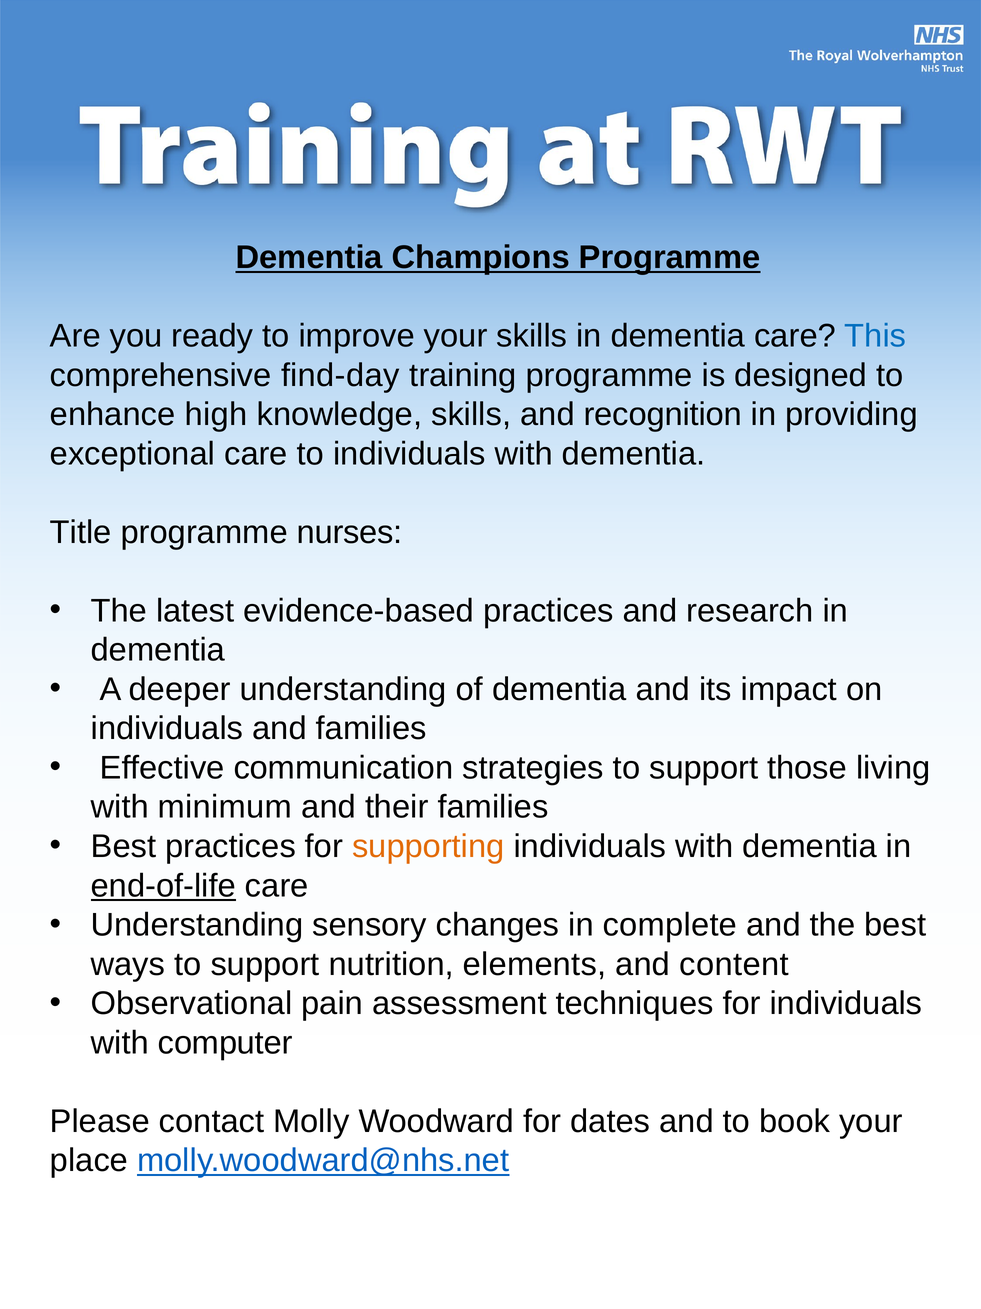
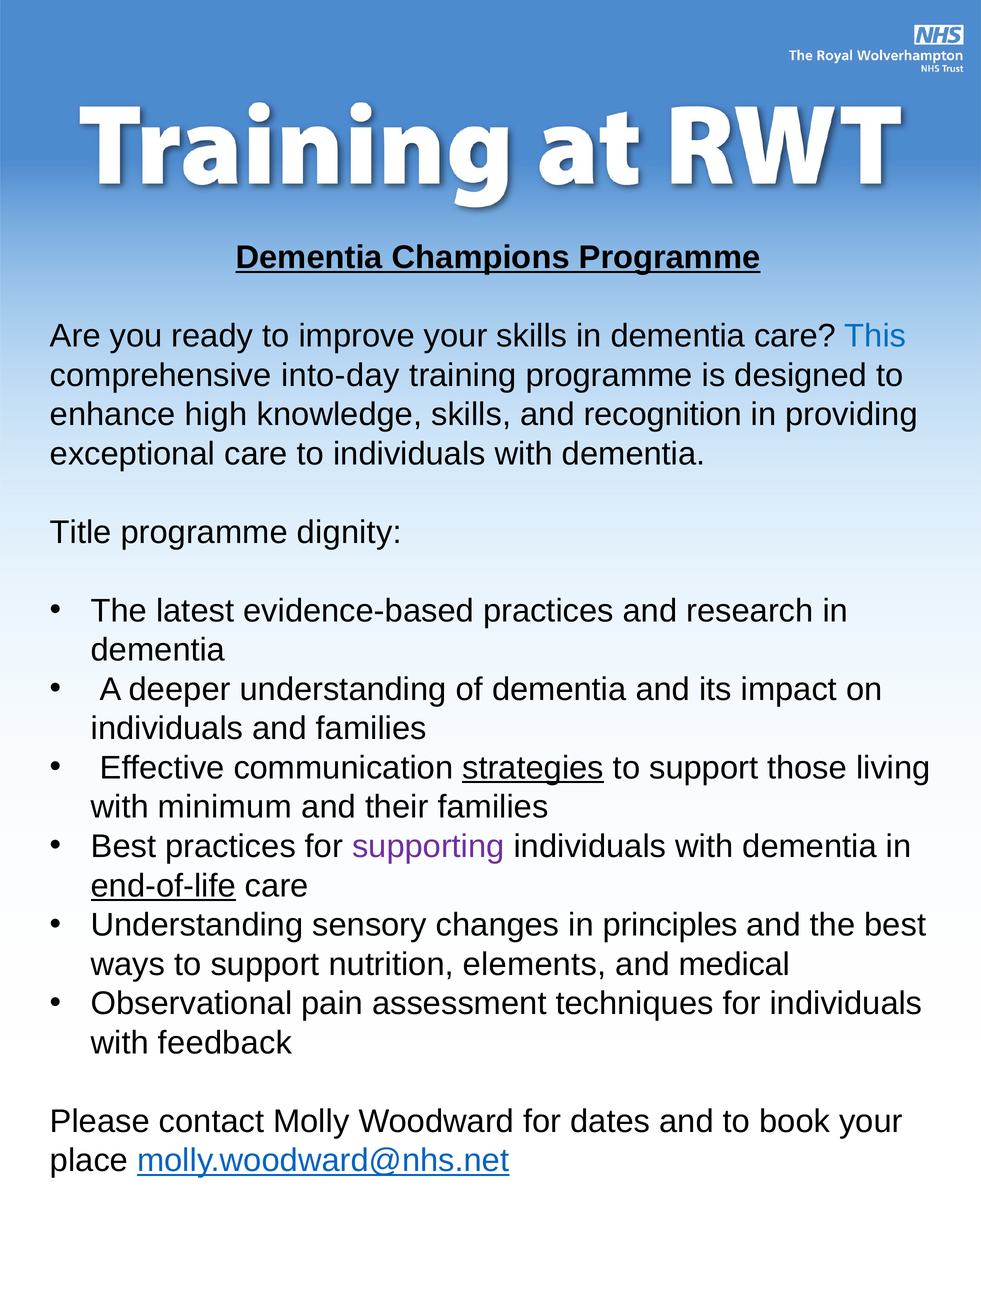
find-day: find-day -> into-day
nurses: nurses -> dignity
strategies underline: none -> present
supporting colour: orange -> purple
complete: complete -> principles
content: content -> medical
computer: computer -> feedback
